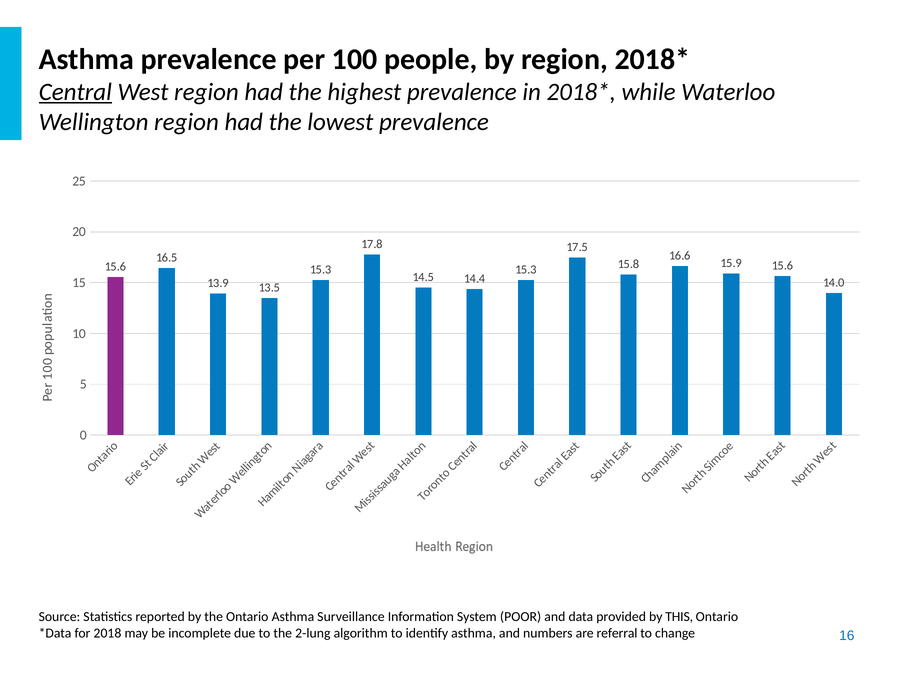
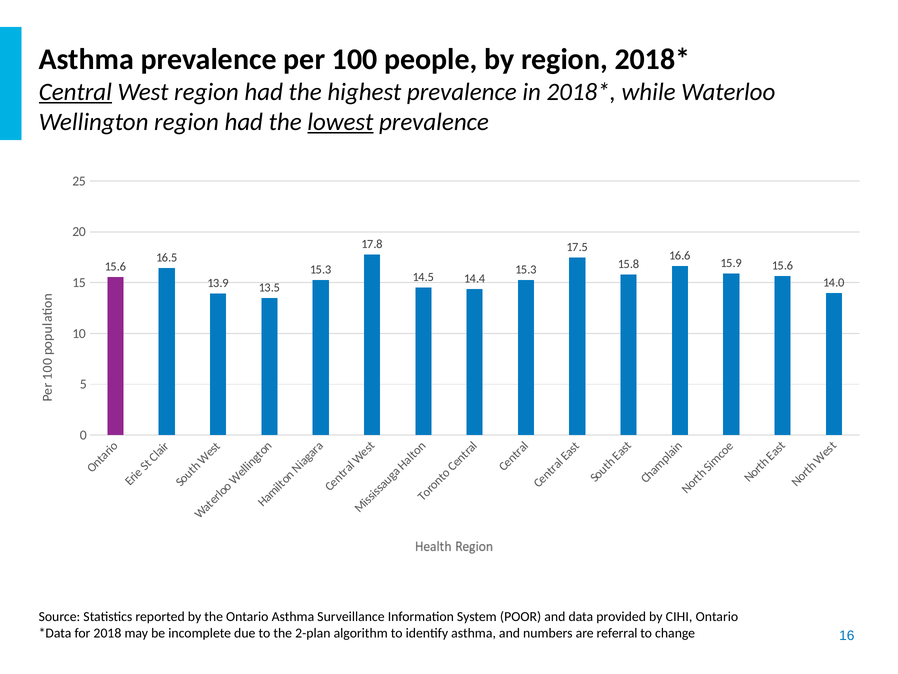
lowest underline: none -> present
THIS: THIS -> CIHI
2-lung: 2-lung -> 2-plan
